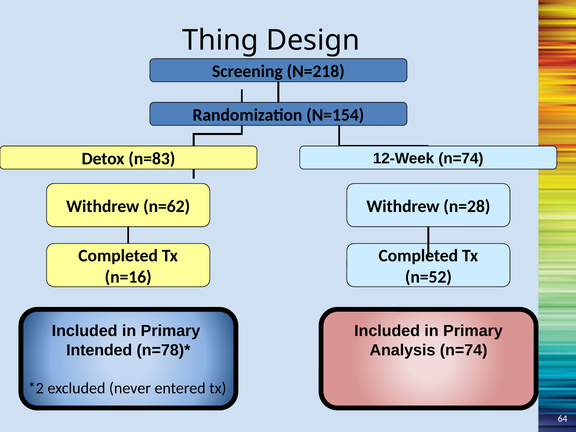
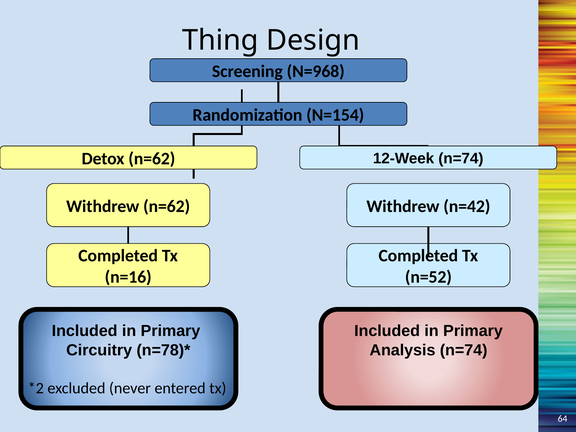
N=218: N=218 -> N=968
Detox n=83: n=83 -> n=62
n=28: n=28 -> n=42
Intended: Intended -> Circuitry
